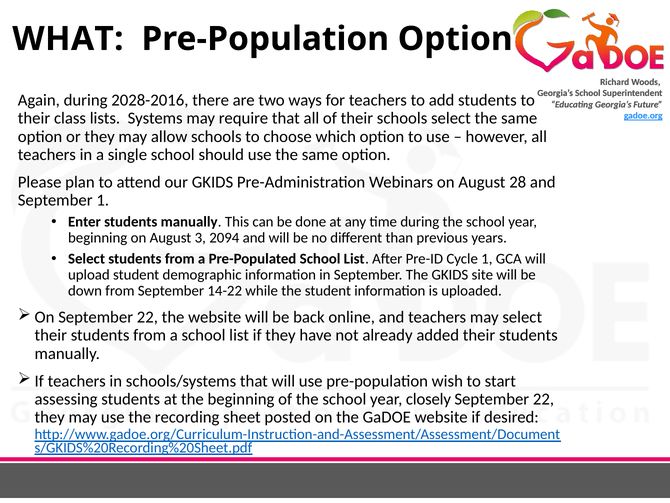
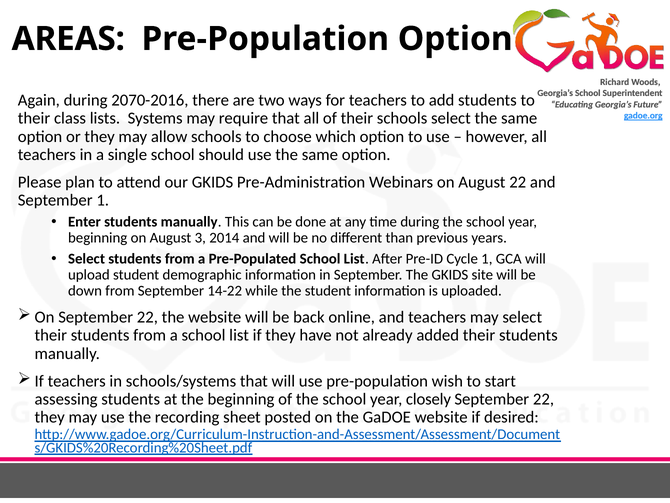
WHAT: WHAT -> AREAS
2028-2016: 2028-2016 -> 2070-2016
August 28: 28 -> 22
2094: 2094 -> 2014
